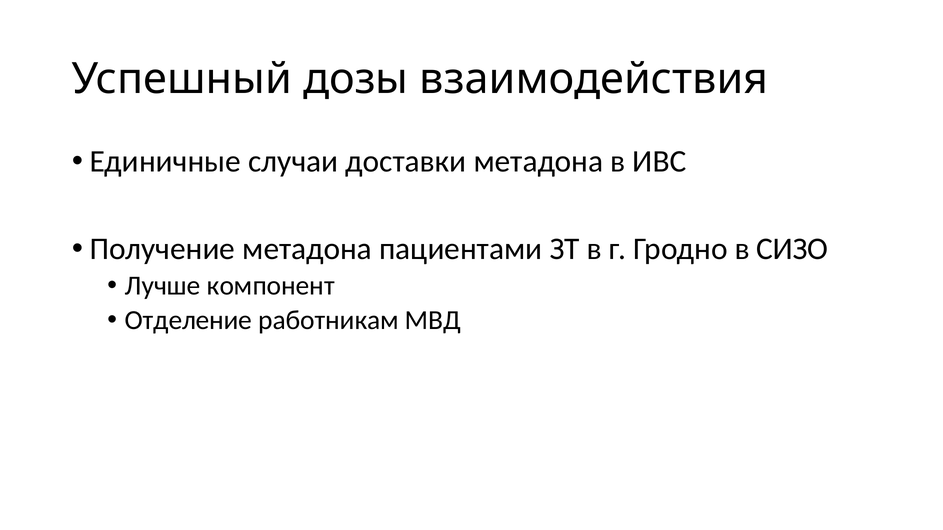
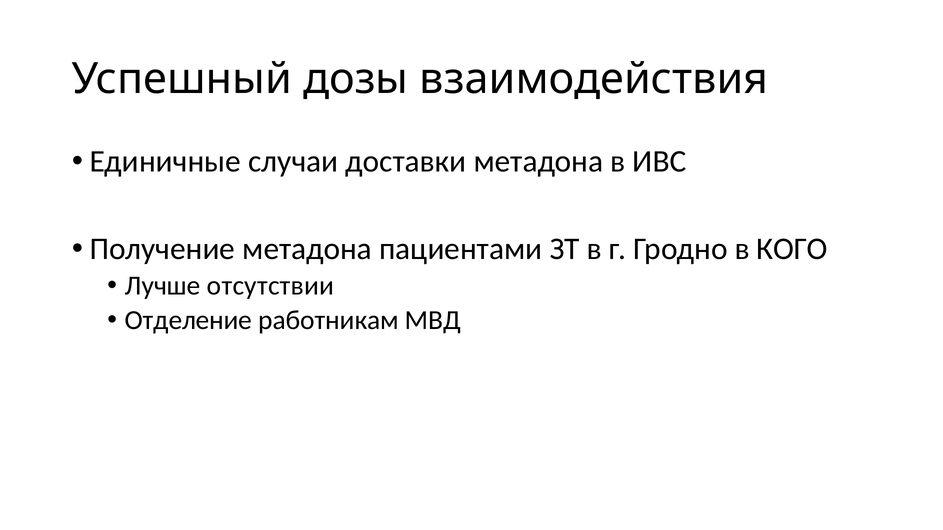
СИЗО: СИЗО -> КОГО
компонент: компонент -> отсутствии
